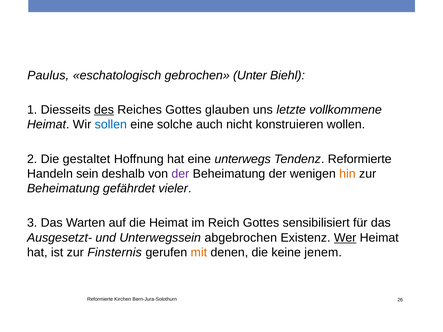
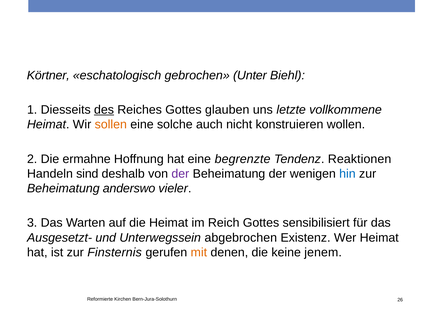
Paulus: Paulus -> Körtner
sollen colour: blue -> orange
gestaltet: gestaltet -> ermahne
unterwegs: unterwegs -> begrenzte
Tendenz Reformierte: Reformierte -> Reaktionen
sein: sein -> sind
hin colour: orange -> blue
gefährdet: gefährdet -> anderswo
Wer underline: present -> none
